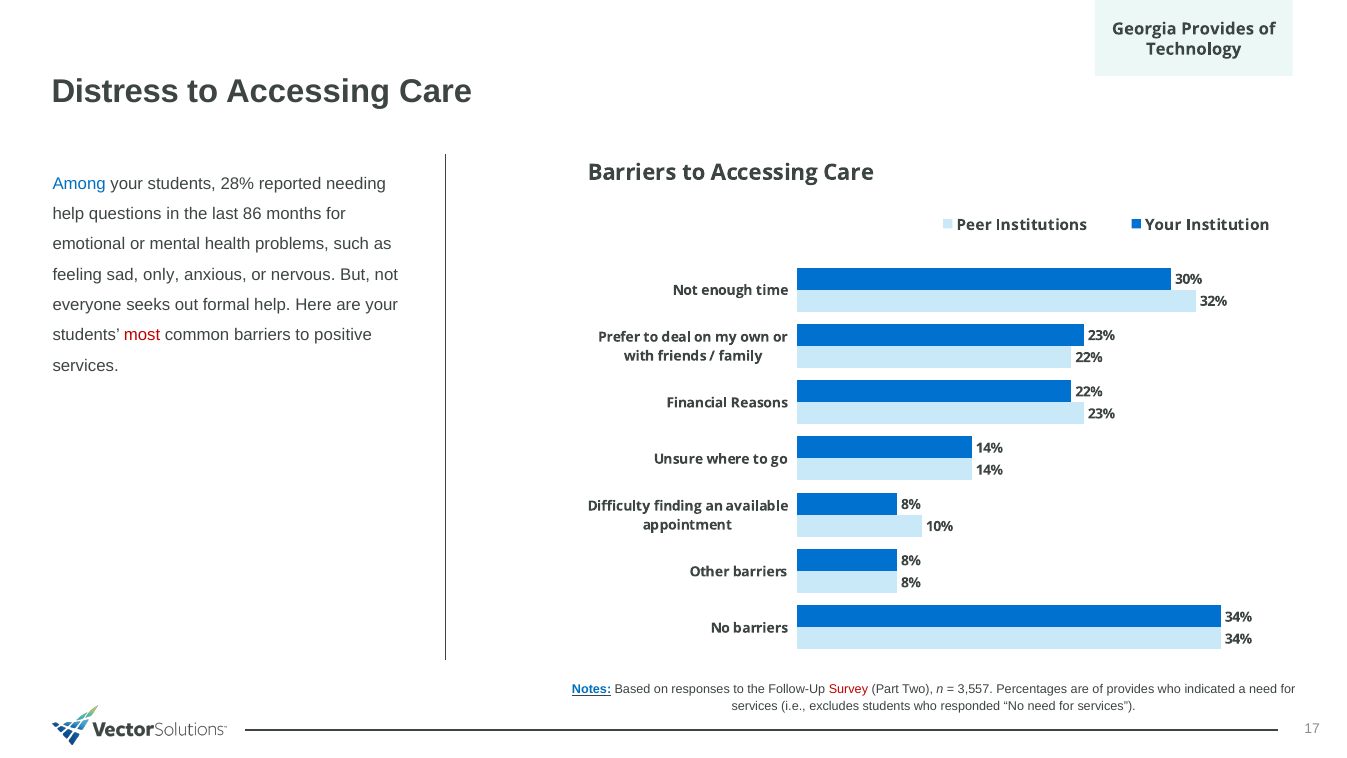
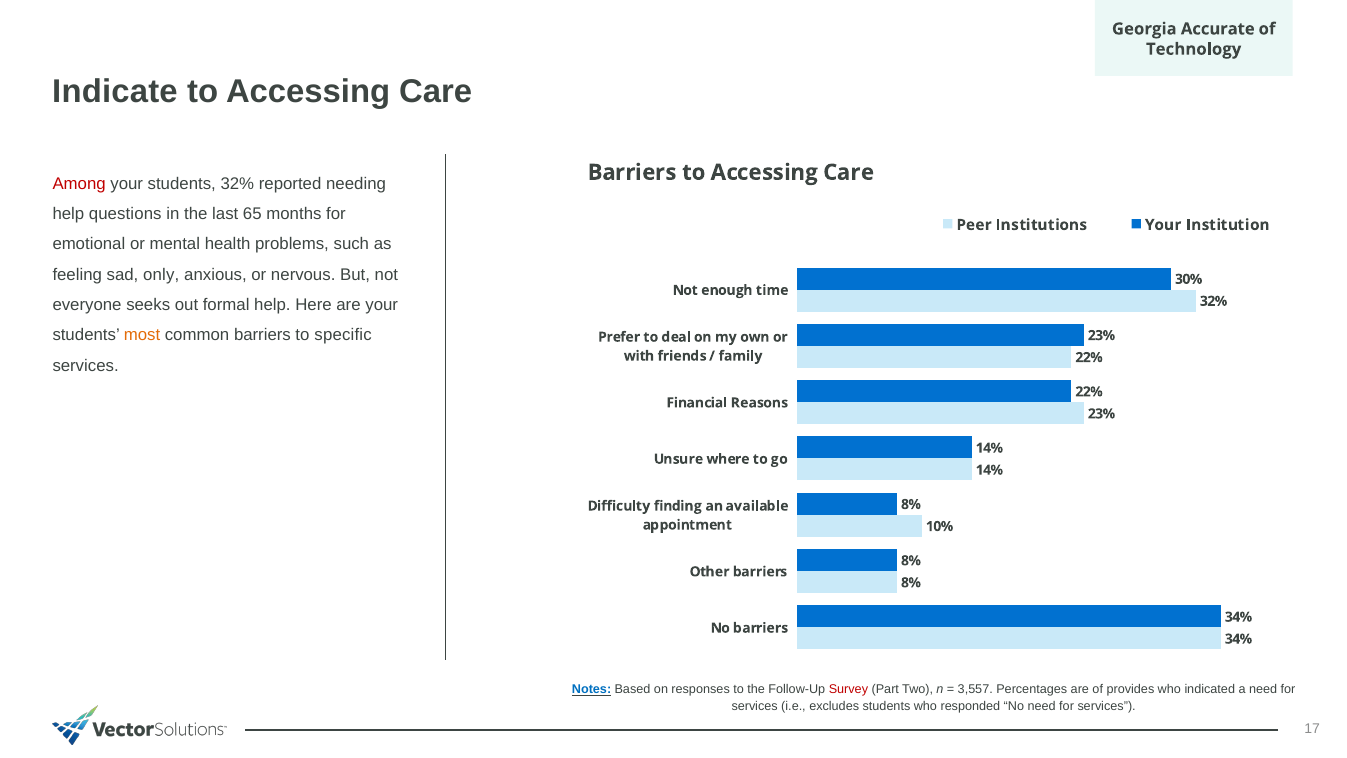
Georgia Provides: Provides -> Accurate
Distress: Distress -> Indicate
Among colour: blue -> red
students 28%: 28% -> 32%
86: 86 -> 65
most colour: red -> orange
positive: positive -> specific
